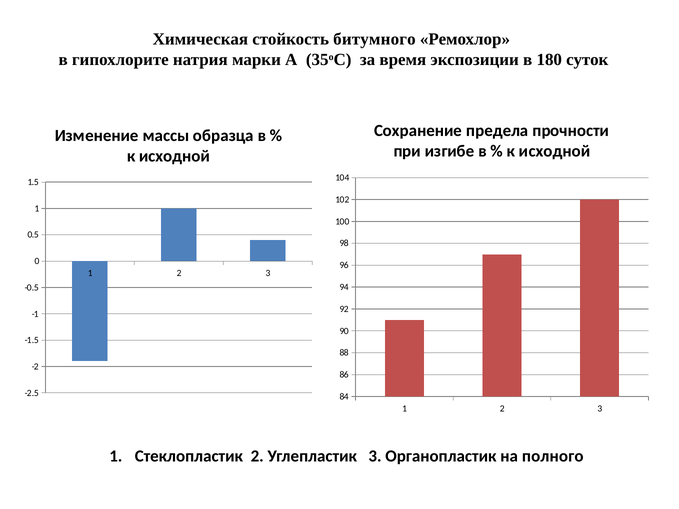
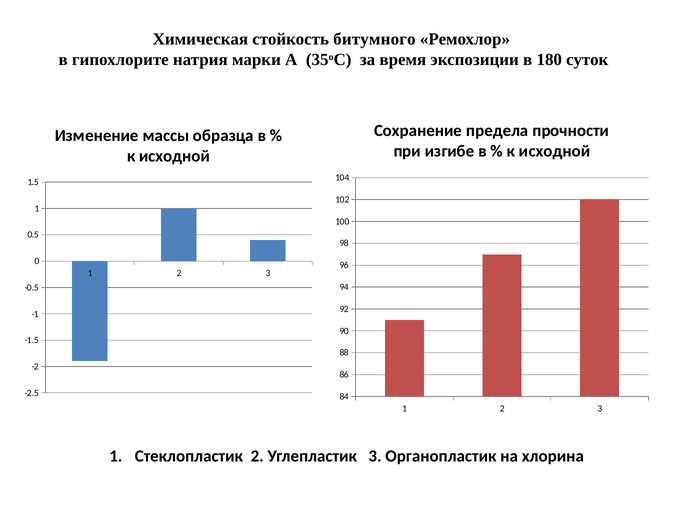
полного: полного -> хлорина
